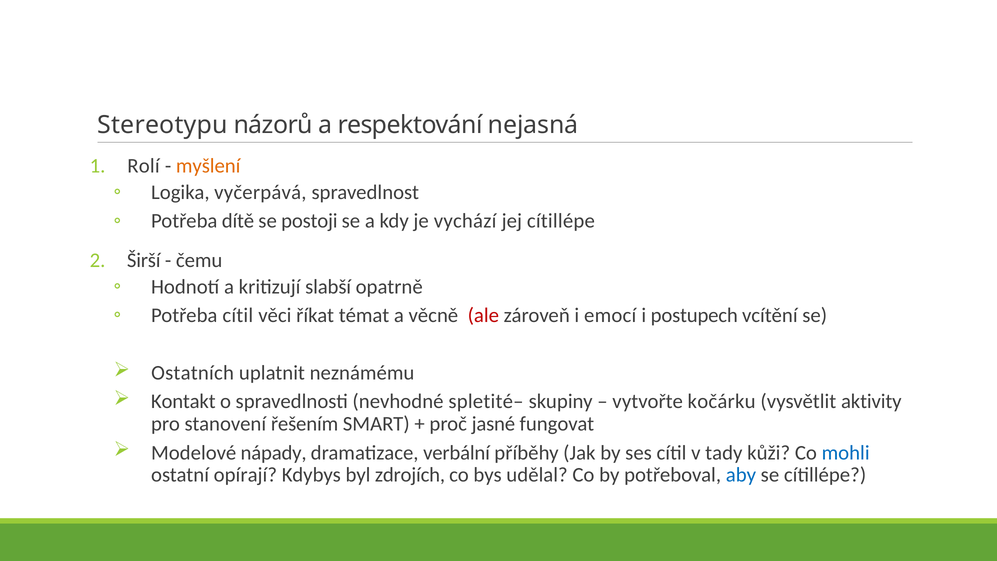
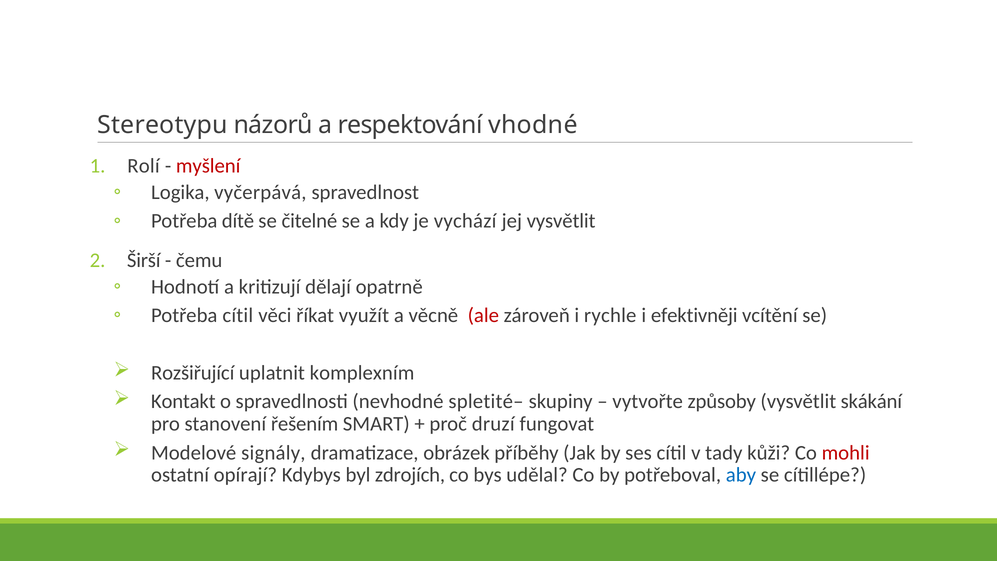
nejasná: nejasná -> vhodné
myšlení colour: orange -> red
postoji: postoji -> čitelné
jej cítillépe: cítillépe -> vysvětlit
slabší: slabší -> dělají
témat: témat -> využít
emocí: emocí -> rychle
postupech: postupech -> efektivněji
Ostatních: Ostatních -> Rozšiřující
neznámému: neznámému -> komplexním
kočárku: kočárku -> způsoby
aktivity: aktivity -> skákání
jasné: jasné -> druzí
nápady: nápady -> signály
verbální: verbální -> obrázek
mohli colour: blue -> red
